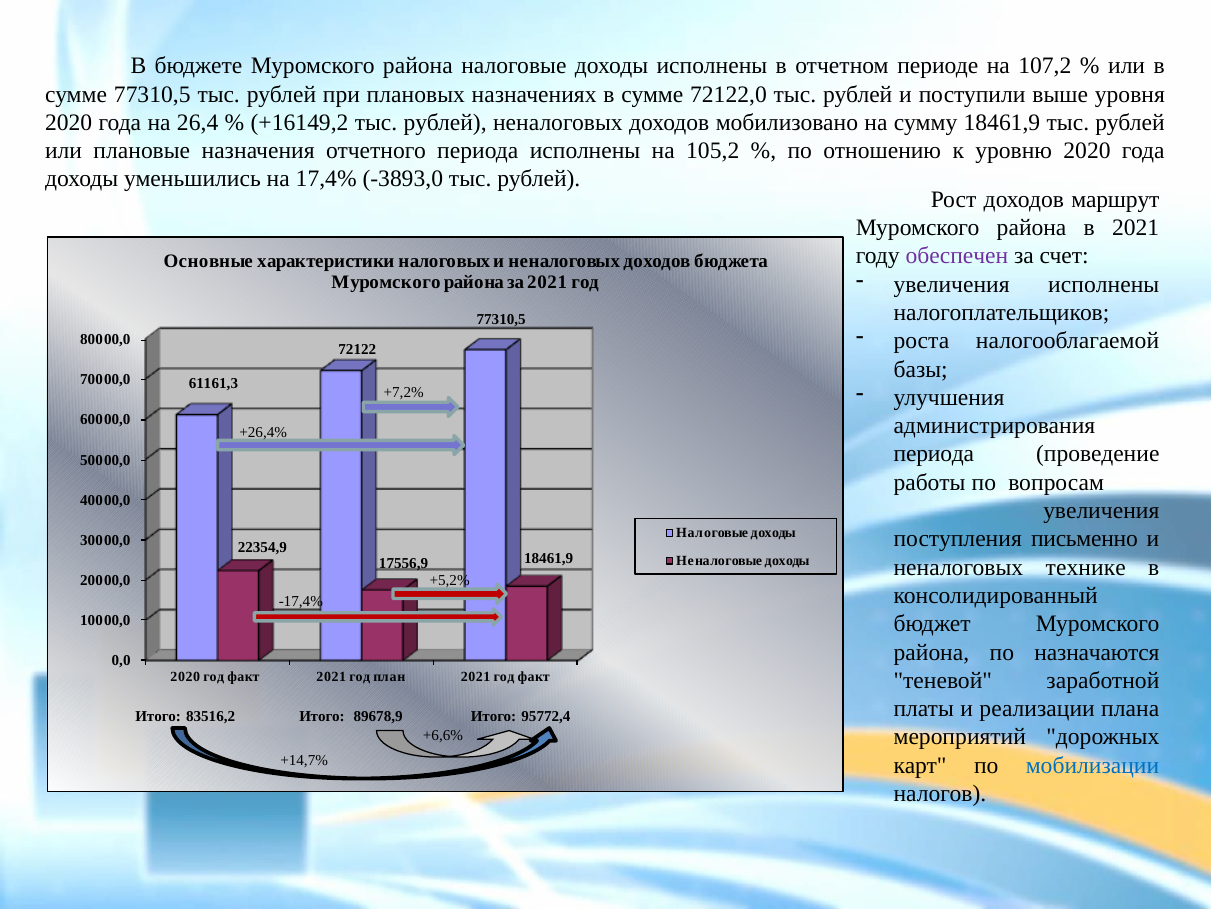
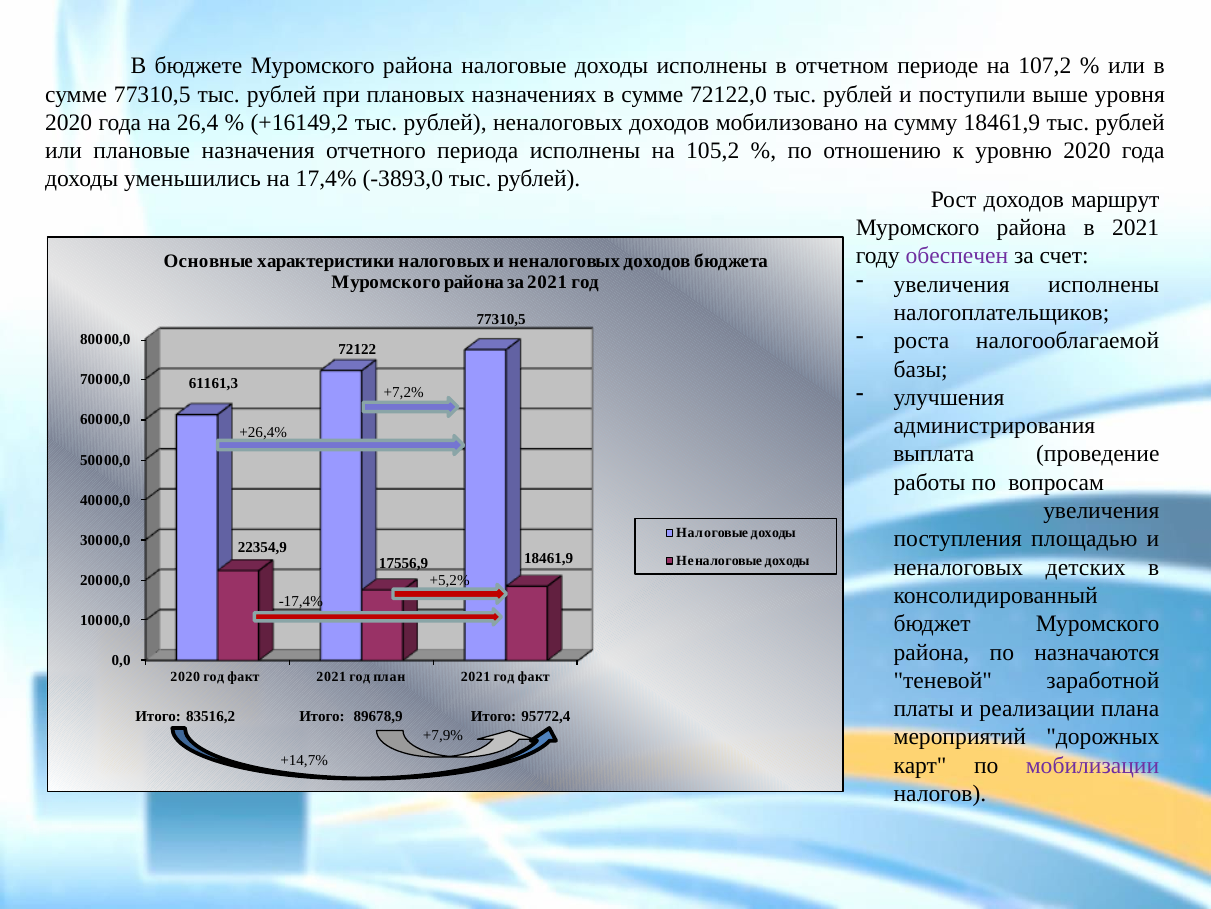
периода at (934, 454): периода -> выплата
письменно: письменно -> площадью
технике: технике -> детских
+6,6%: +6,6% -> +7,9%
мобилизации colour: blue -> purple
